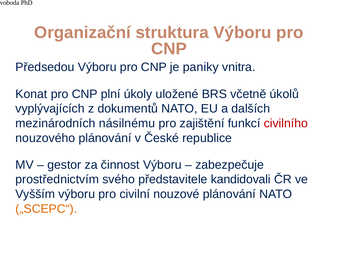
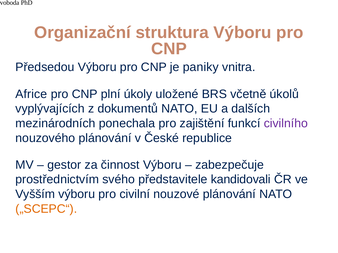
Konat: Konat -> Africe
násilnému: násilnému -> ponechala
civilního colour: red -> purple
